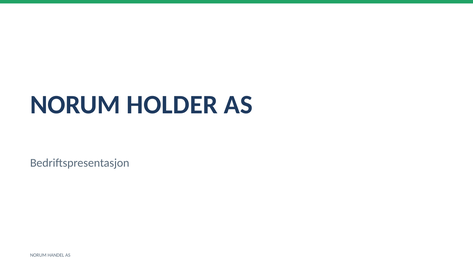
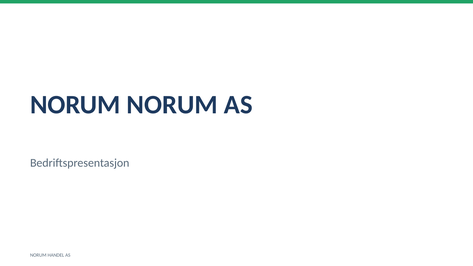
NORUM HOLDER: HOLDER -> NORUM
